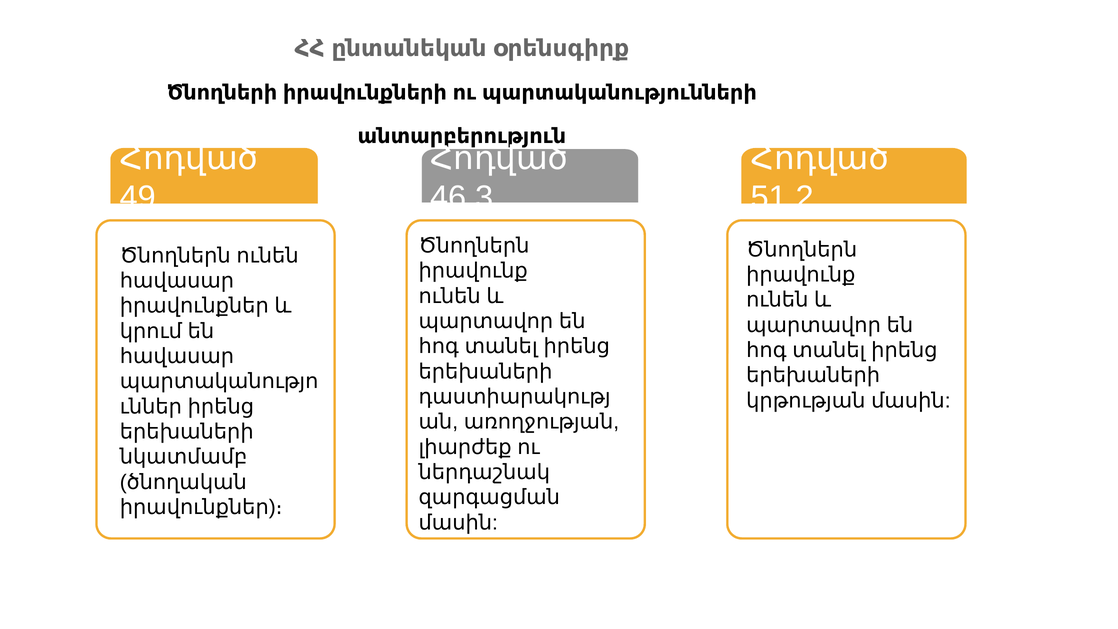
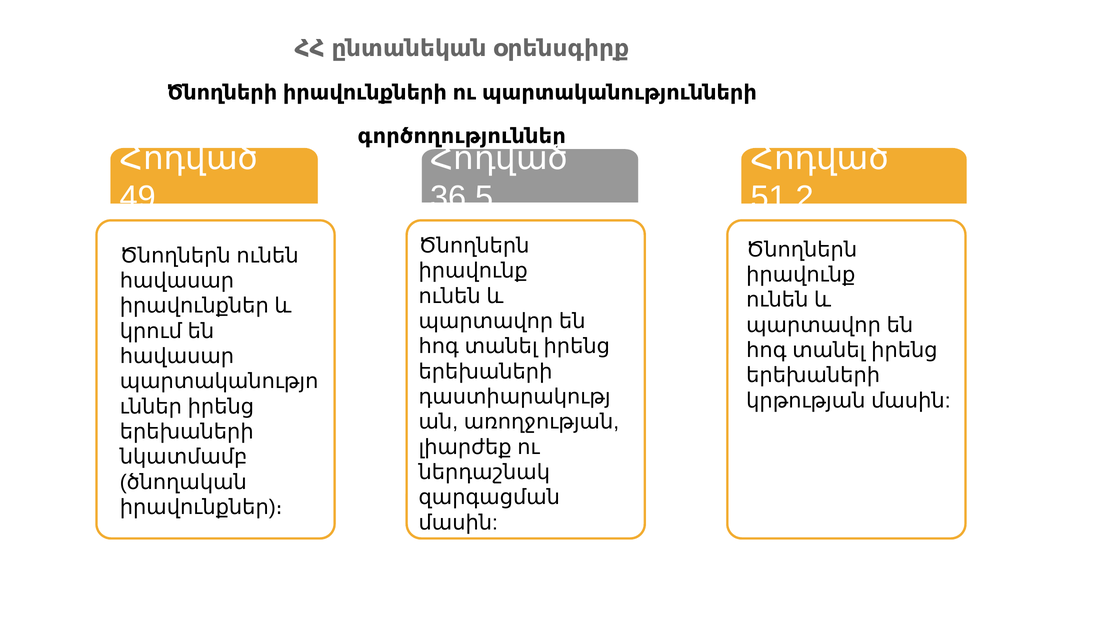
անտարբերություն: անտարբերություն -> գործողություններ
46.3: 46.3 -> 36.5
